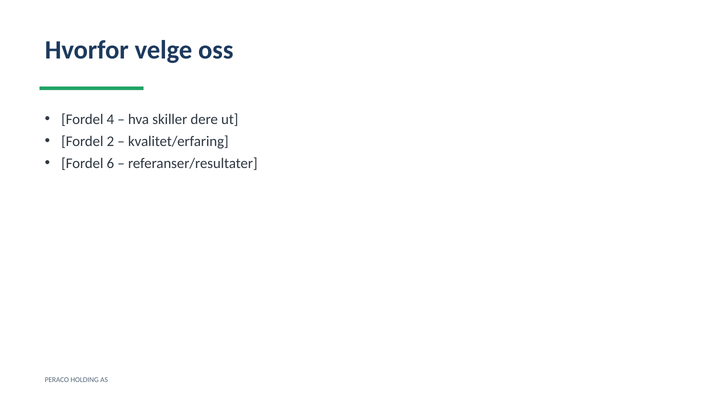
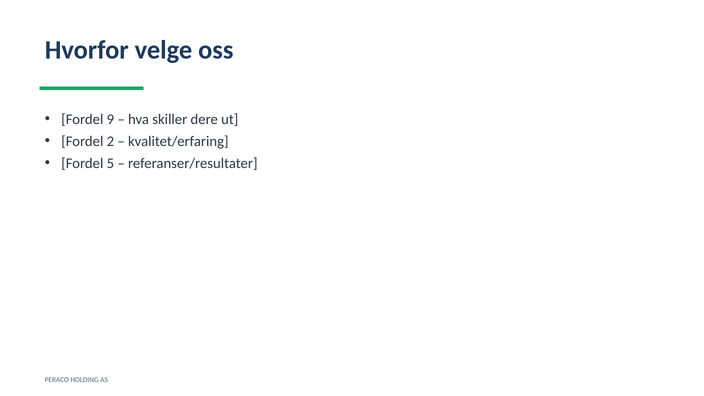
4: 4 -> 9
6: 6 -> 5
